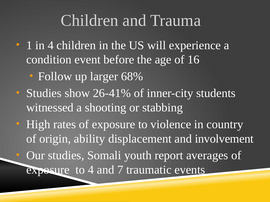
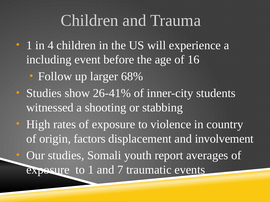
condition: condition -> including
ability: ability -> factors
to 4: 4 -> 1
